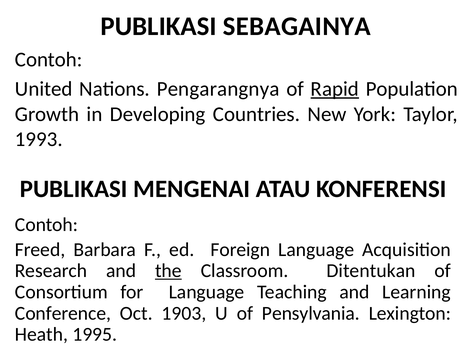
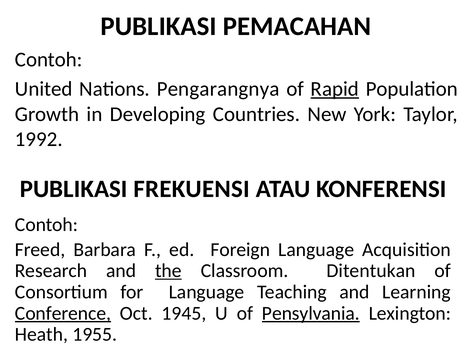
SEBAGAINYA: SEBAGAINYA -> PEMACAHAN
1993: 1993 -> 1992
MENGENAI: MENGENAI -> FREKUENSI
Conference underline: none -> present
1903: 1903 -> 1945
Pensylvania underline: none -> present
1995: 1995 -> 1955
